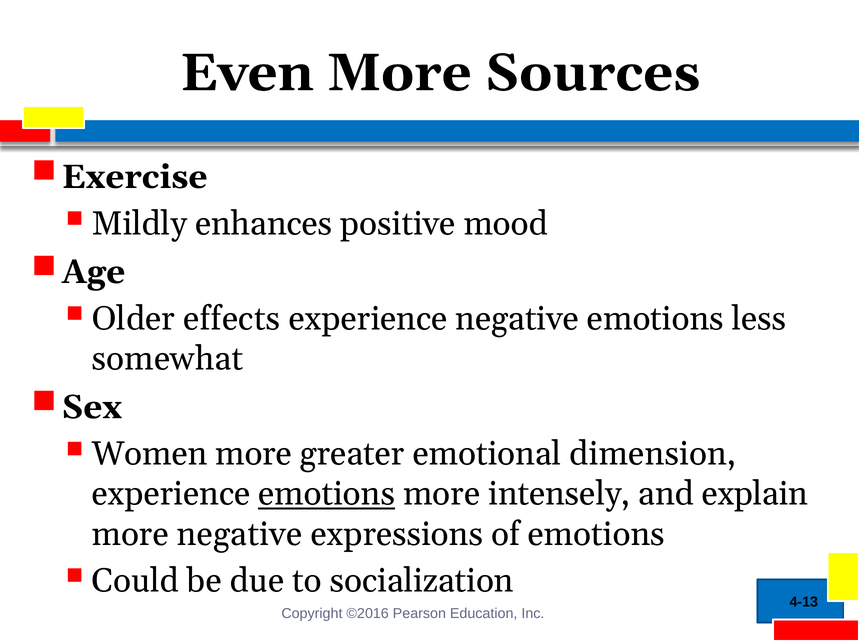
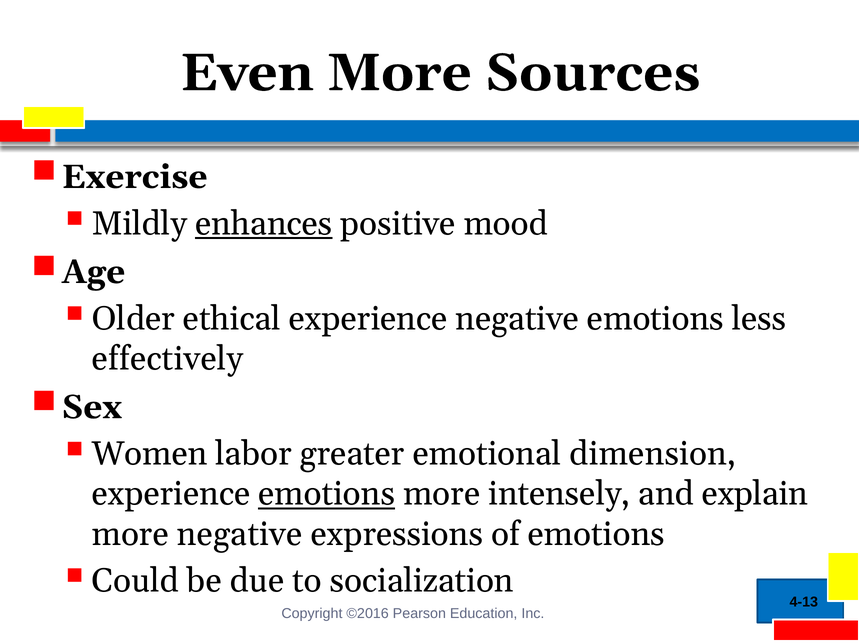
enhances underline: none -> present
effects: effects -> ethical
somewhat: somewhat -> effectively
Women more: more -> labor
